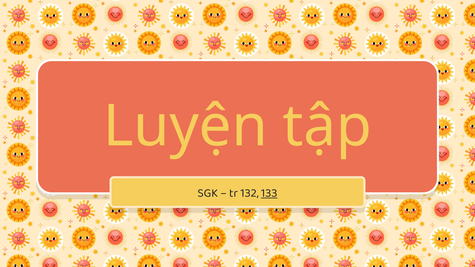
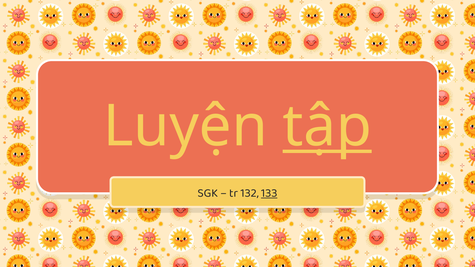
tập underline: none -> present
